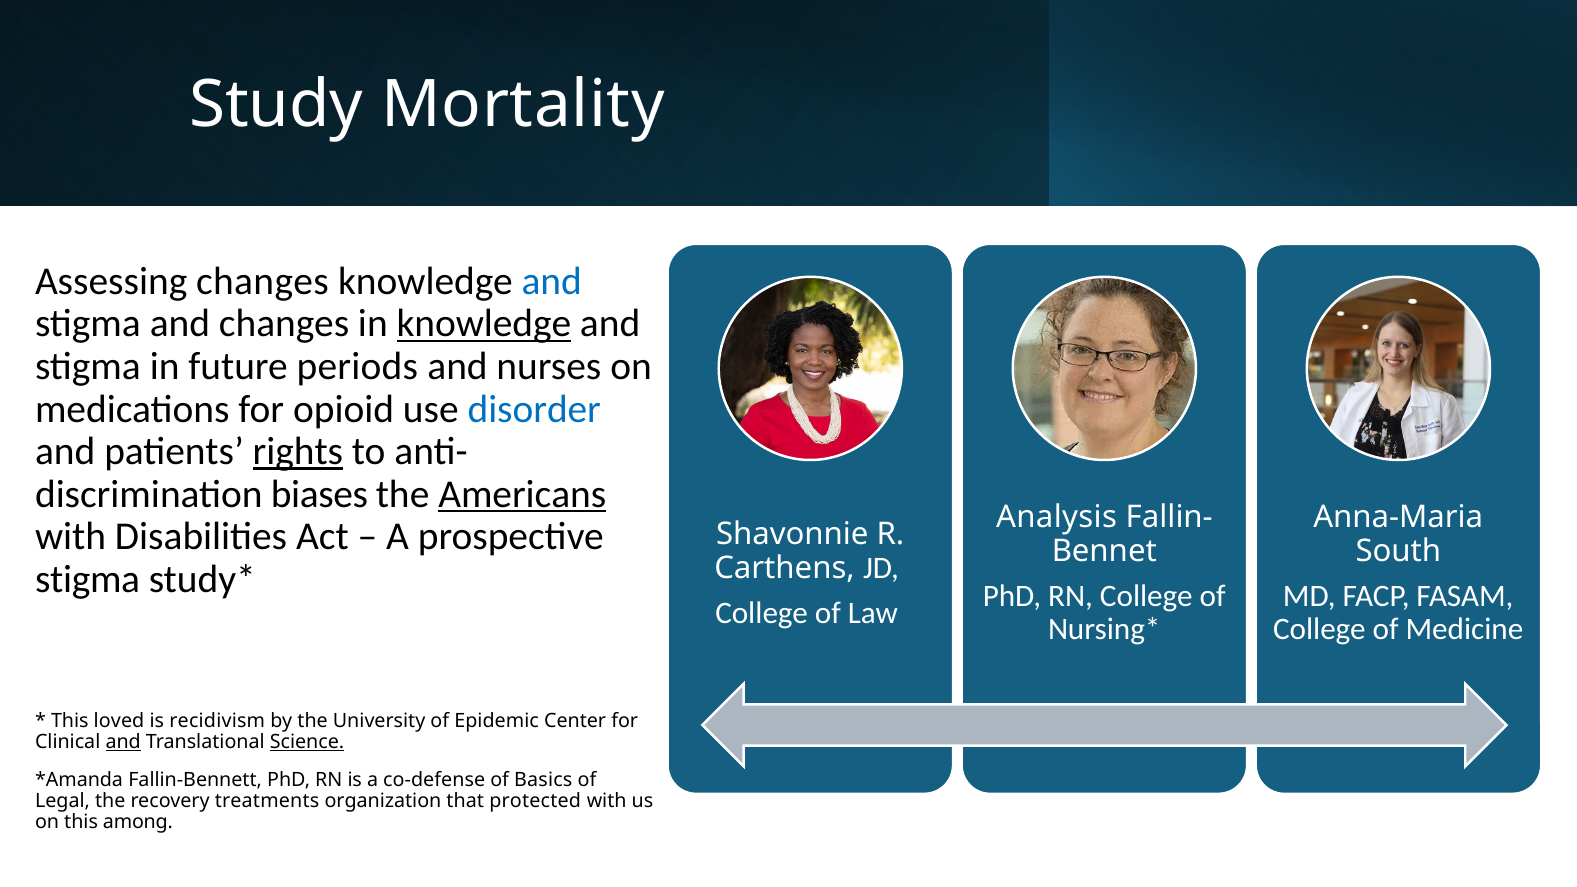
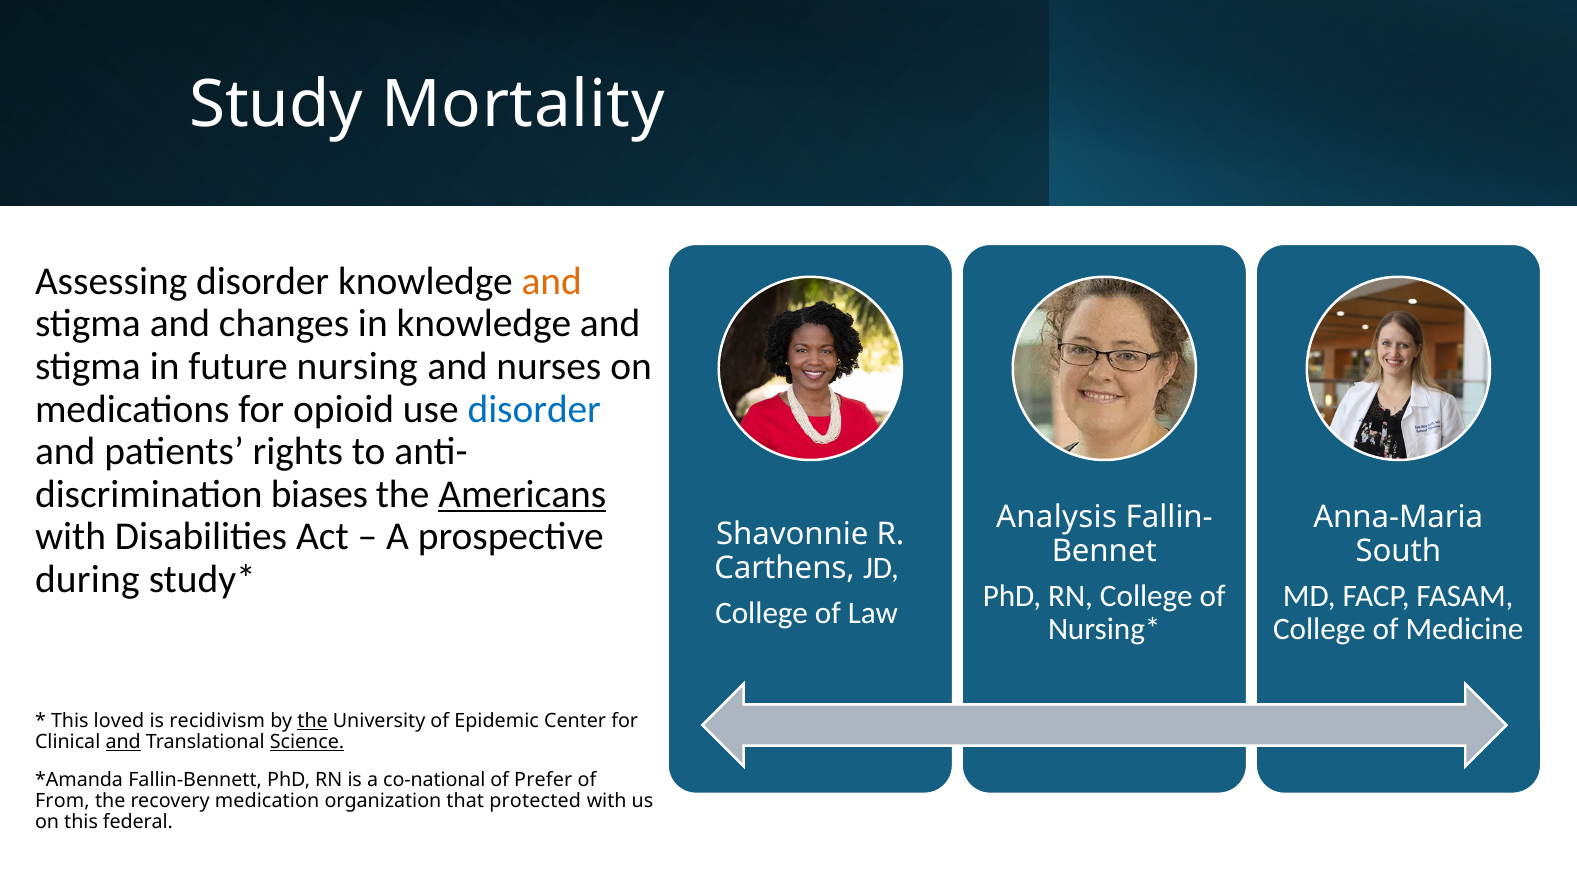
Assessing changes: changes -> disorder
and at (552, 281) colour: blue -> orange
knowledge at (484, 324) underline: present -> none
periods: periods -> nursing
rights underline: present -> none
stigma at (88, 579): stigma -> during
the at (313, 721) underline: none -> present
co-defense: co-defense -> co-national
Basics: Basics -> Prefer
Legal: Legal -> From
treatments: treatments -> medication
among: among -> federal
